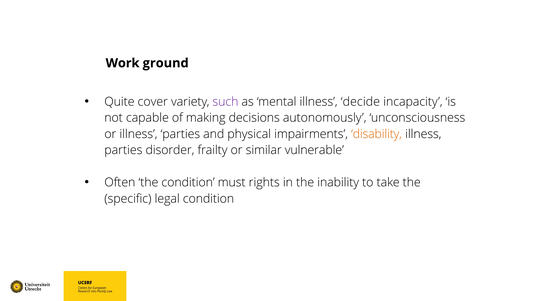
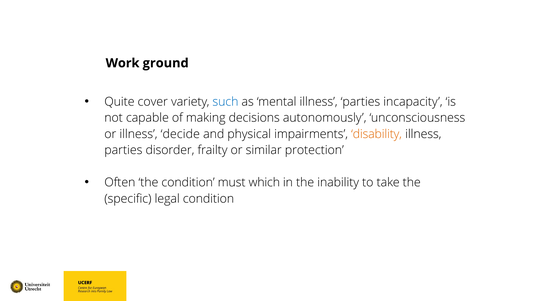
such colour: purple -> blue
mental illness decide: decide -> parties
or illness parties: parties -> decide
vulnerable: vulnerable -> protection
rights: rights -> which
